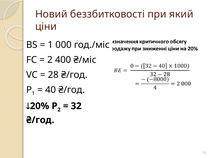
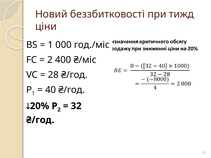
який: який -> тижд
